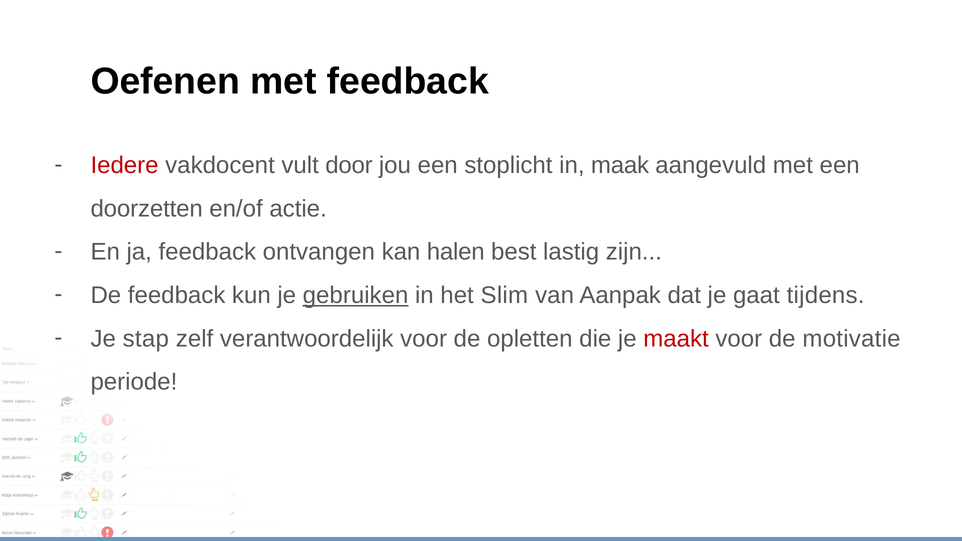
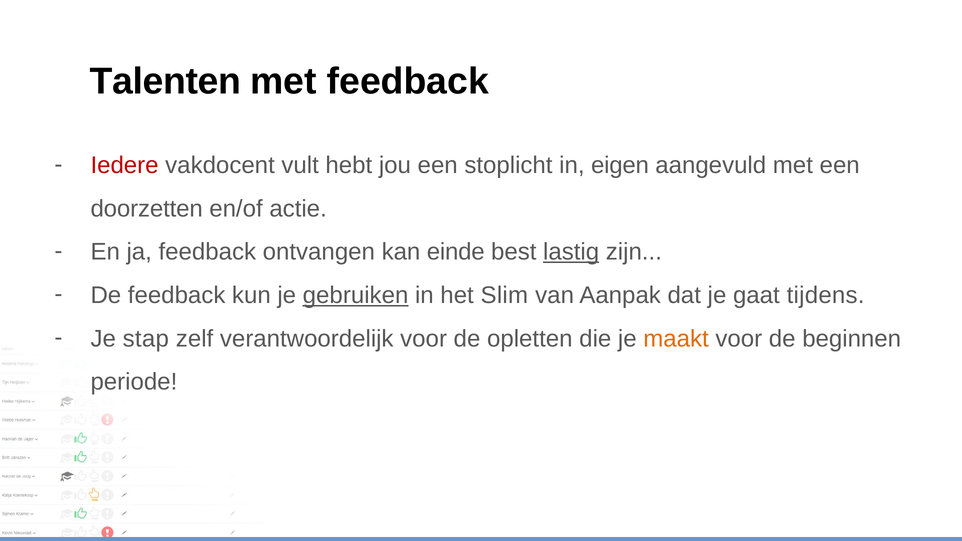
Oefenen: Oefenen -> Talenten
door: door -> hebt
maak: maak -> eigen
halen: halen -> einde
lastig underline: none -> present
maakt colour: red -> orange
motivatie: motivatie -> beginnen
